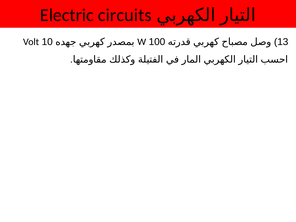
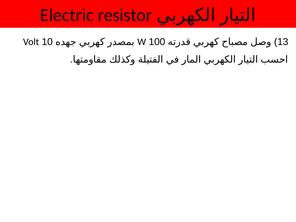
circuits: circuits -> resistor
